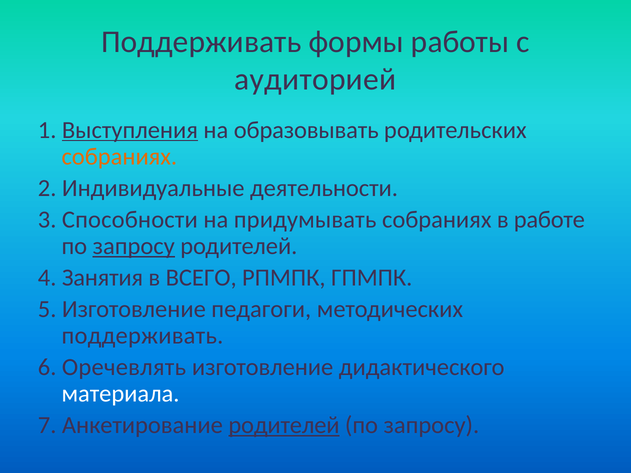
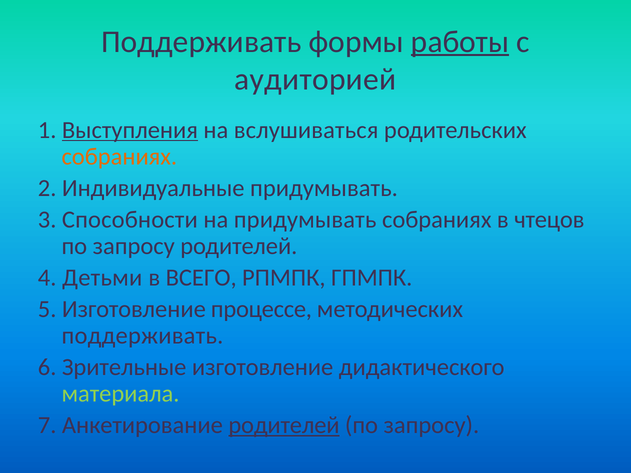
работы underline: none -> present
образовывать: образовывать -> вслушиваться
Индивидуальные деятельности: деятельности -> придумывать
работе: работе -> чтецов
запросу at (134, 246) underline: present -> none
Занятия: Занятия -> Детьми
педагоги: педагоги -> процессе
Оречевлять: Оречевлять -> Зрительные
материала colour: white -> light green
